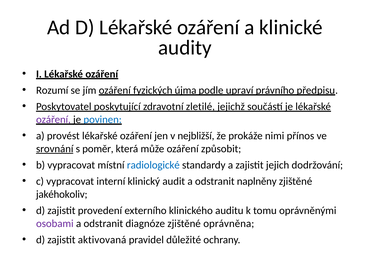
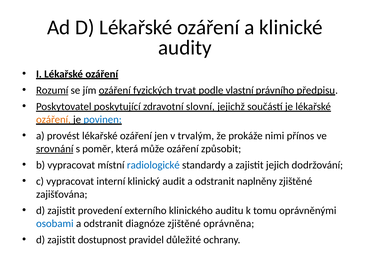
Rozumí underline: none -> present
újma: újma -> trvat
upraví: upraví -> vlastní
zletilé: zletilé -> slovní
ozáření at (53, 119) colour: purple -> orange
nejbližší: nejbližší -> trvalým
jakéhokoliv: jakéhokoliv -> zajišťována
osobami colour: purple -> blue
aktivovaná: aktivovaná -> dostupnost
